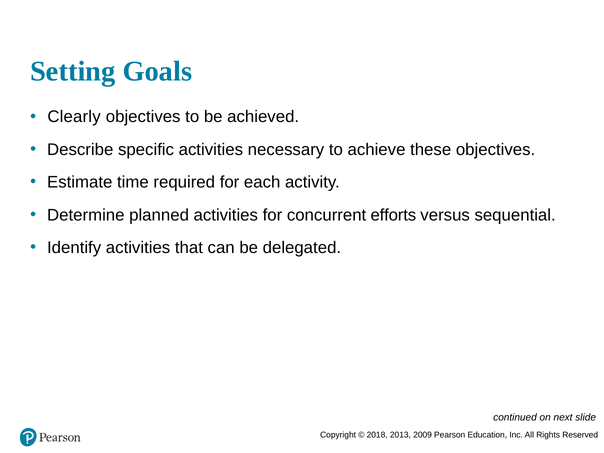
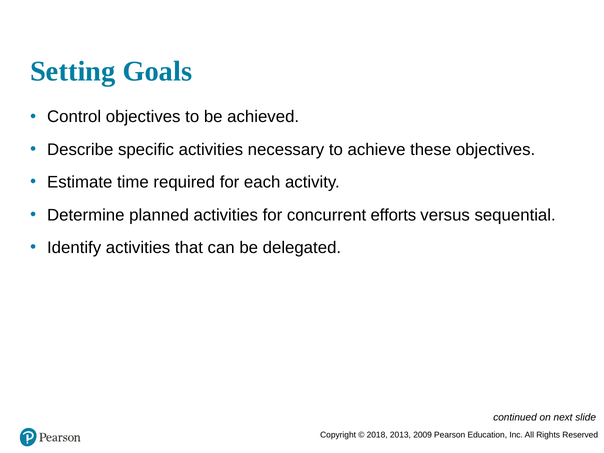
Clearly: Clearly -> Control
